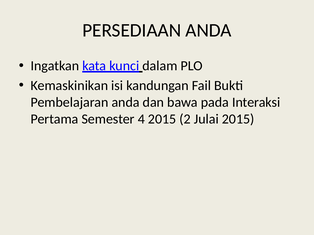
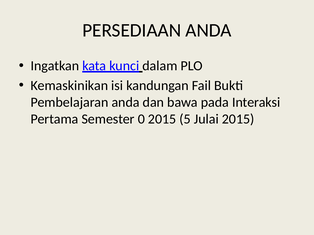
4: 4 -> 0
2: 2 -> 5
